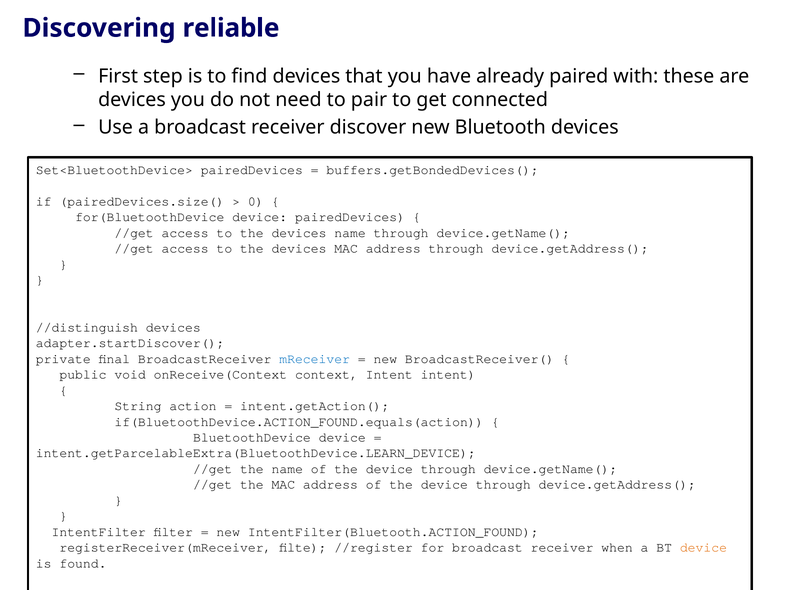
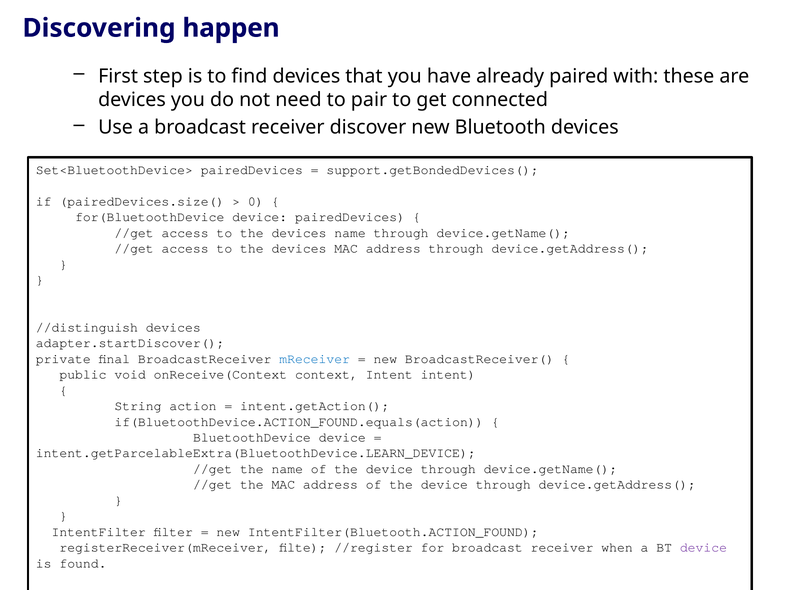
reliable: reliable -> happen
buffers.getBondedDevices(: buffers.getBondedDevices( -> support.getBondedDevices(
device at (703, 547) colour: orange -> purple
